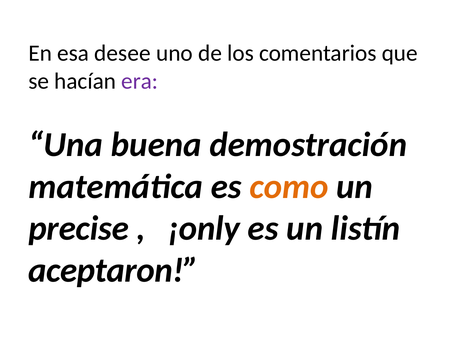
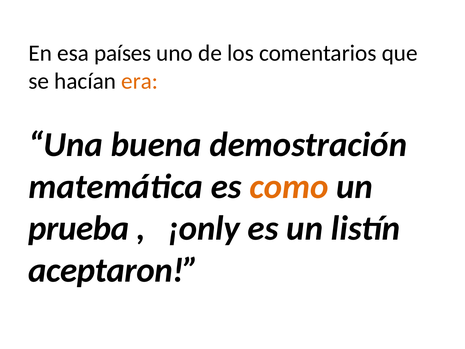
desee: desee -> países
era colour: purple -> orange
precise: precise -> prueba
